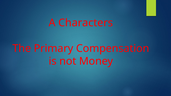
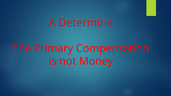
Characters: Characters -> Determine
